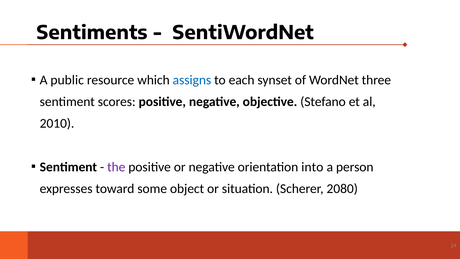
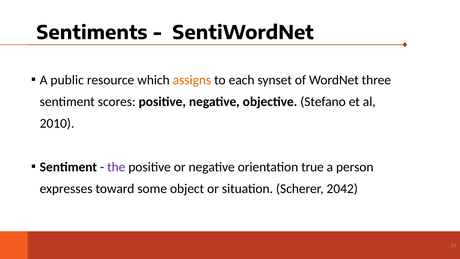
assigns colour: blue -> orange
into: into -> true
2080: 2080 -> 2042
